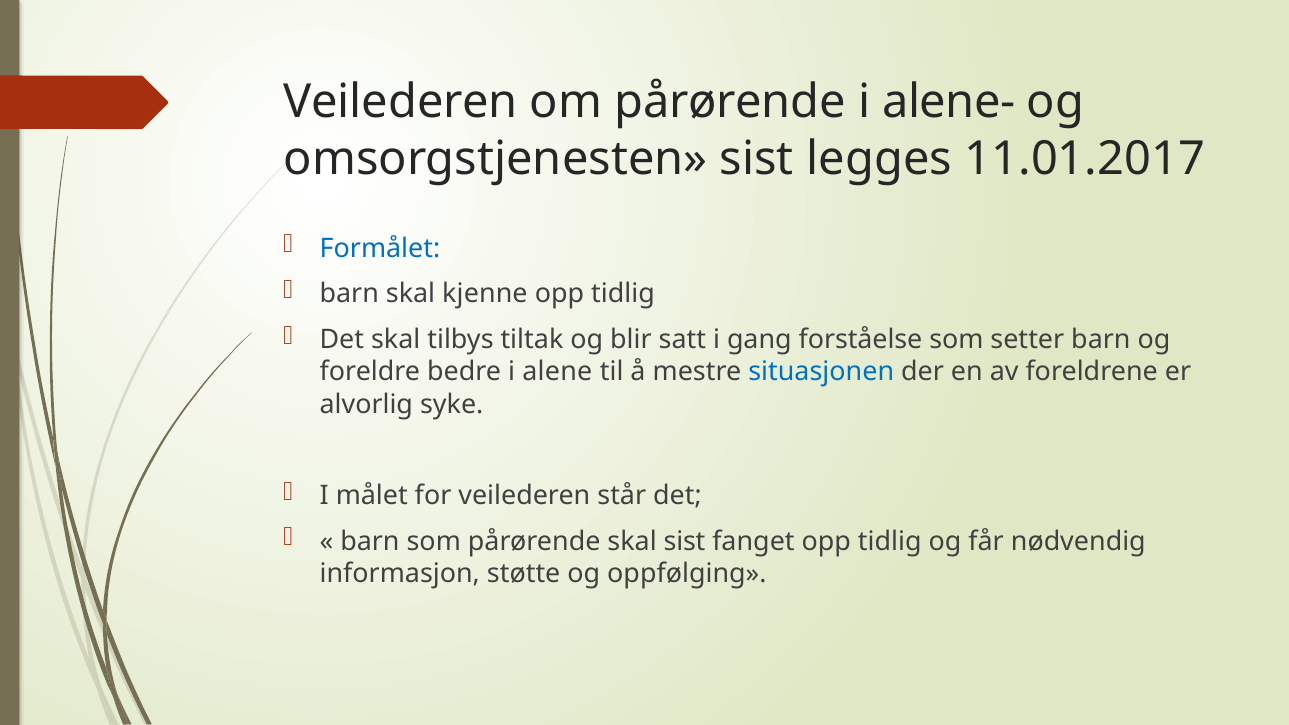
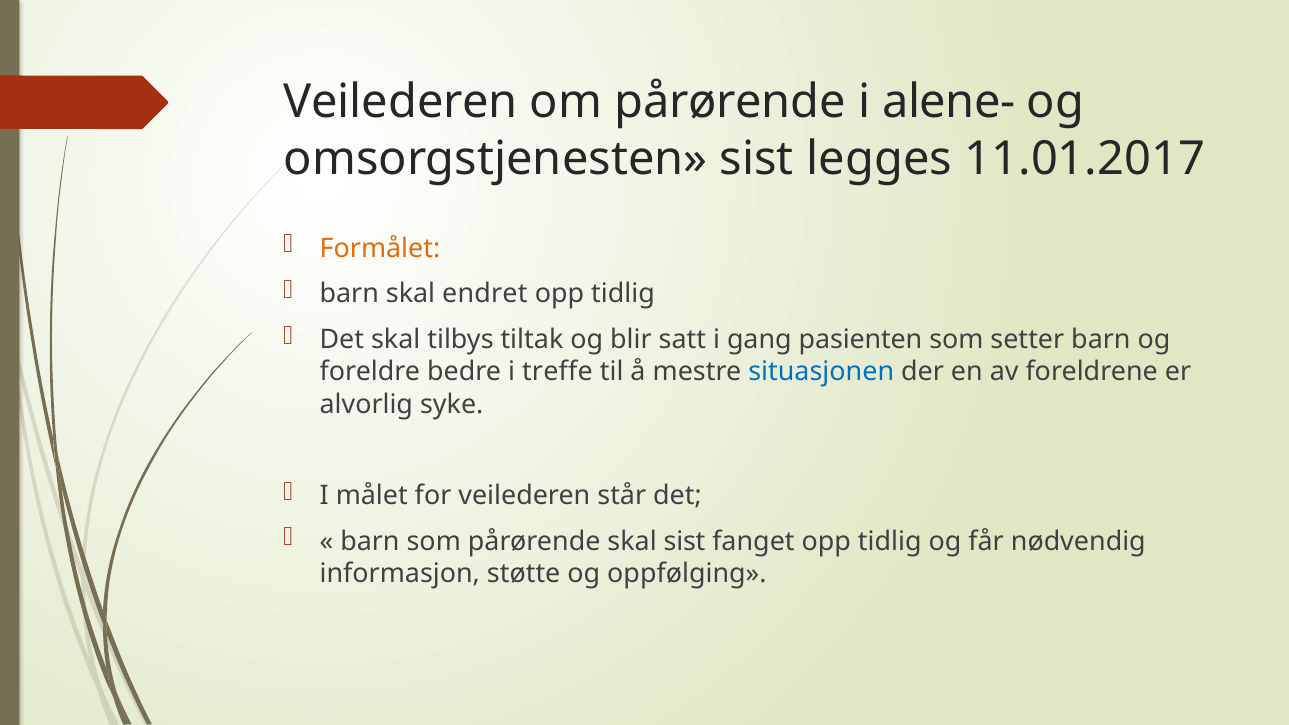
Formålet colour: blue -> orange
kjenne: kjenne -> endret
forståelse: forståelse -> pasienten
alene: alene -> treffe
